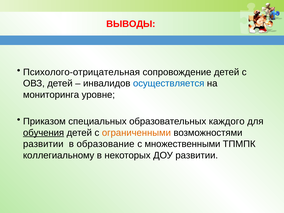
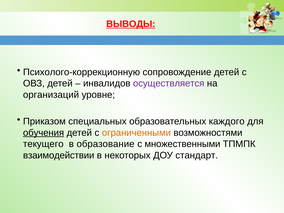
ВЫВОДЫ underline: none -> present
Психолого-отрицательная: Психолого-отрицательная -> Психолого-коррекционную
осуществляется colour: blue -> purple
мониторинга: мониторинга -> организаций
развитии at (43, 144): развитии -> текущего
коллегиальному: коллегиальному -> взаимодействии
ДОУ развитии: развитии -> стандарт
